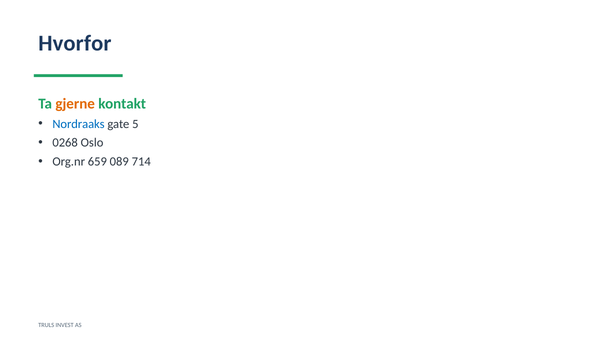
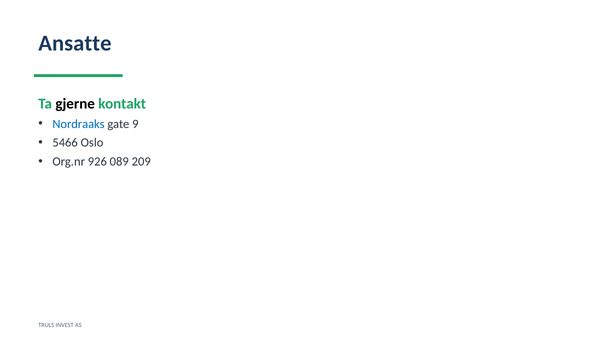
Hvorfor: Hvorfor -> Ansatte
gjerne colour: orange -> black
5: 5 -> 9
0268: 0268 -> 5466
659: 659 -> 926
714: 714 -> 209
